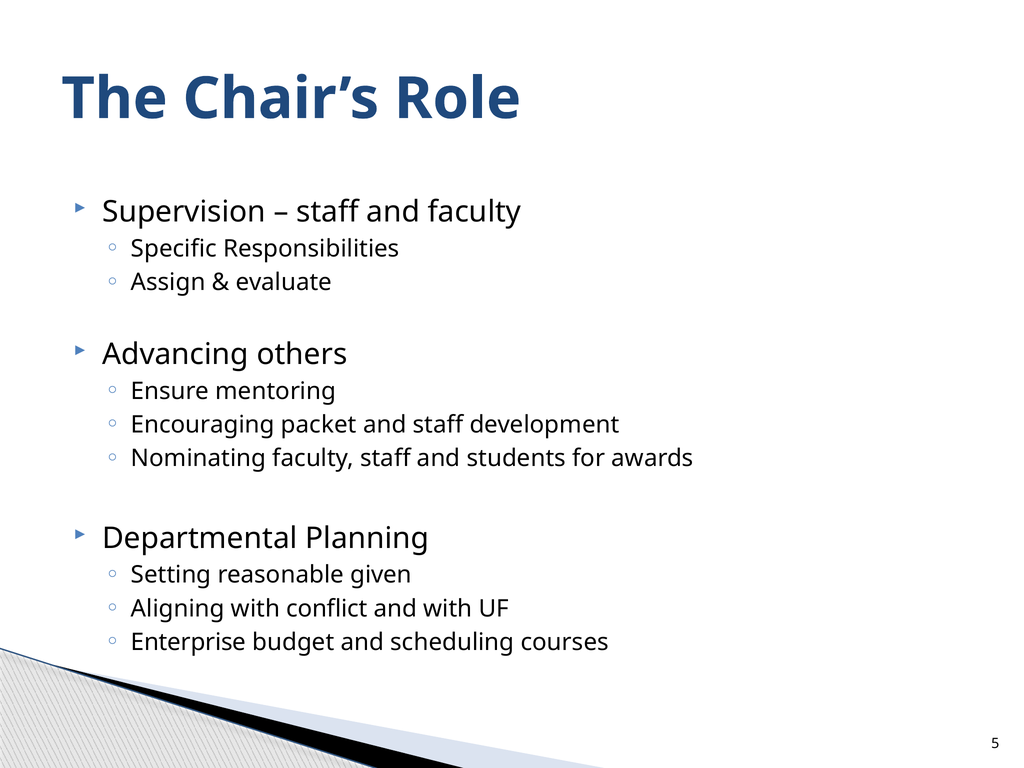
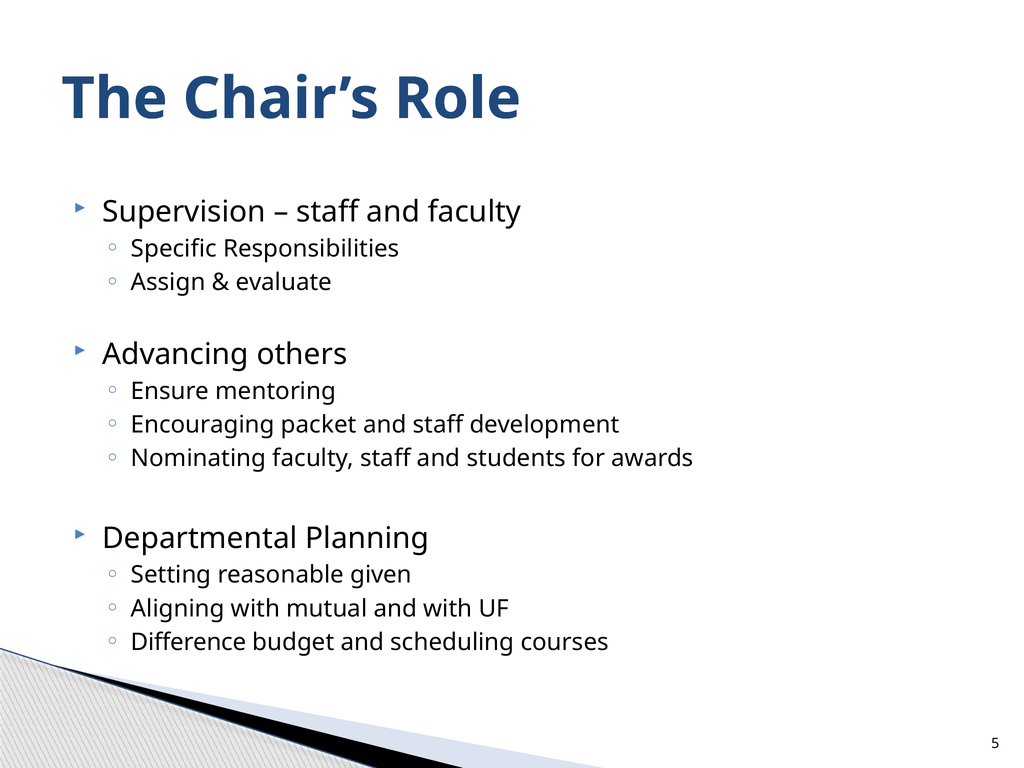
conflict: conflict -> mutual
Enterprise: Enterprise -> Difference
